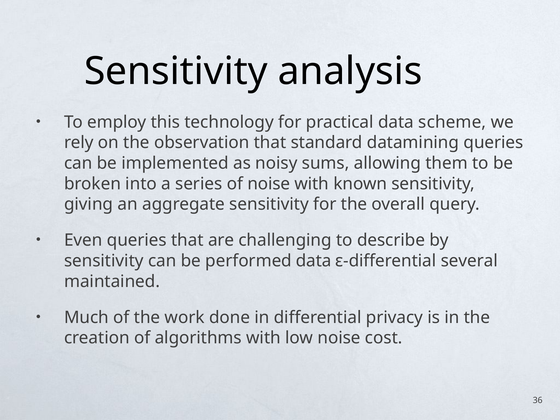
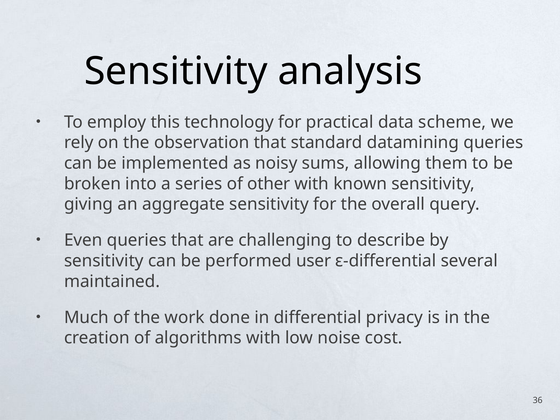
of noise: noise -> other
performed data: data -> user
